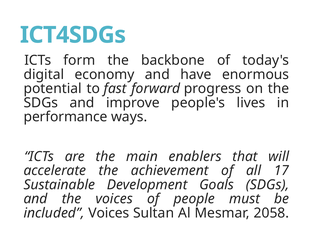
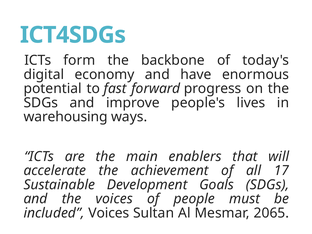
performance: performance -> warehousing
2058: 2058 -> 2065
